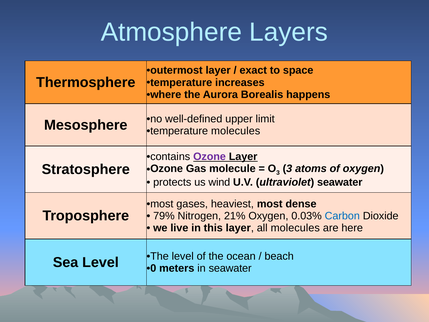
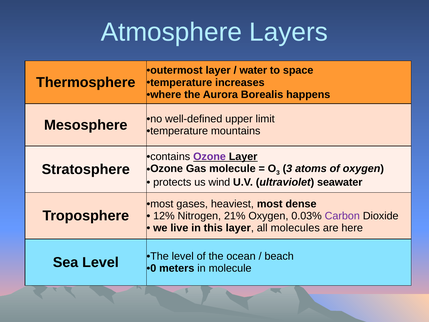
exact: exact -> water
temperature molecules: molecules -> mountains
79%: 79% -> 12%
Carbon colour: blue -> purple
in seawater: seawater -> molecule
